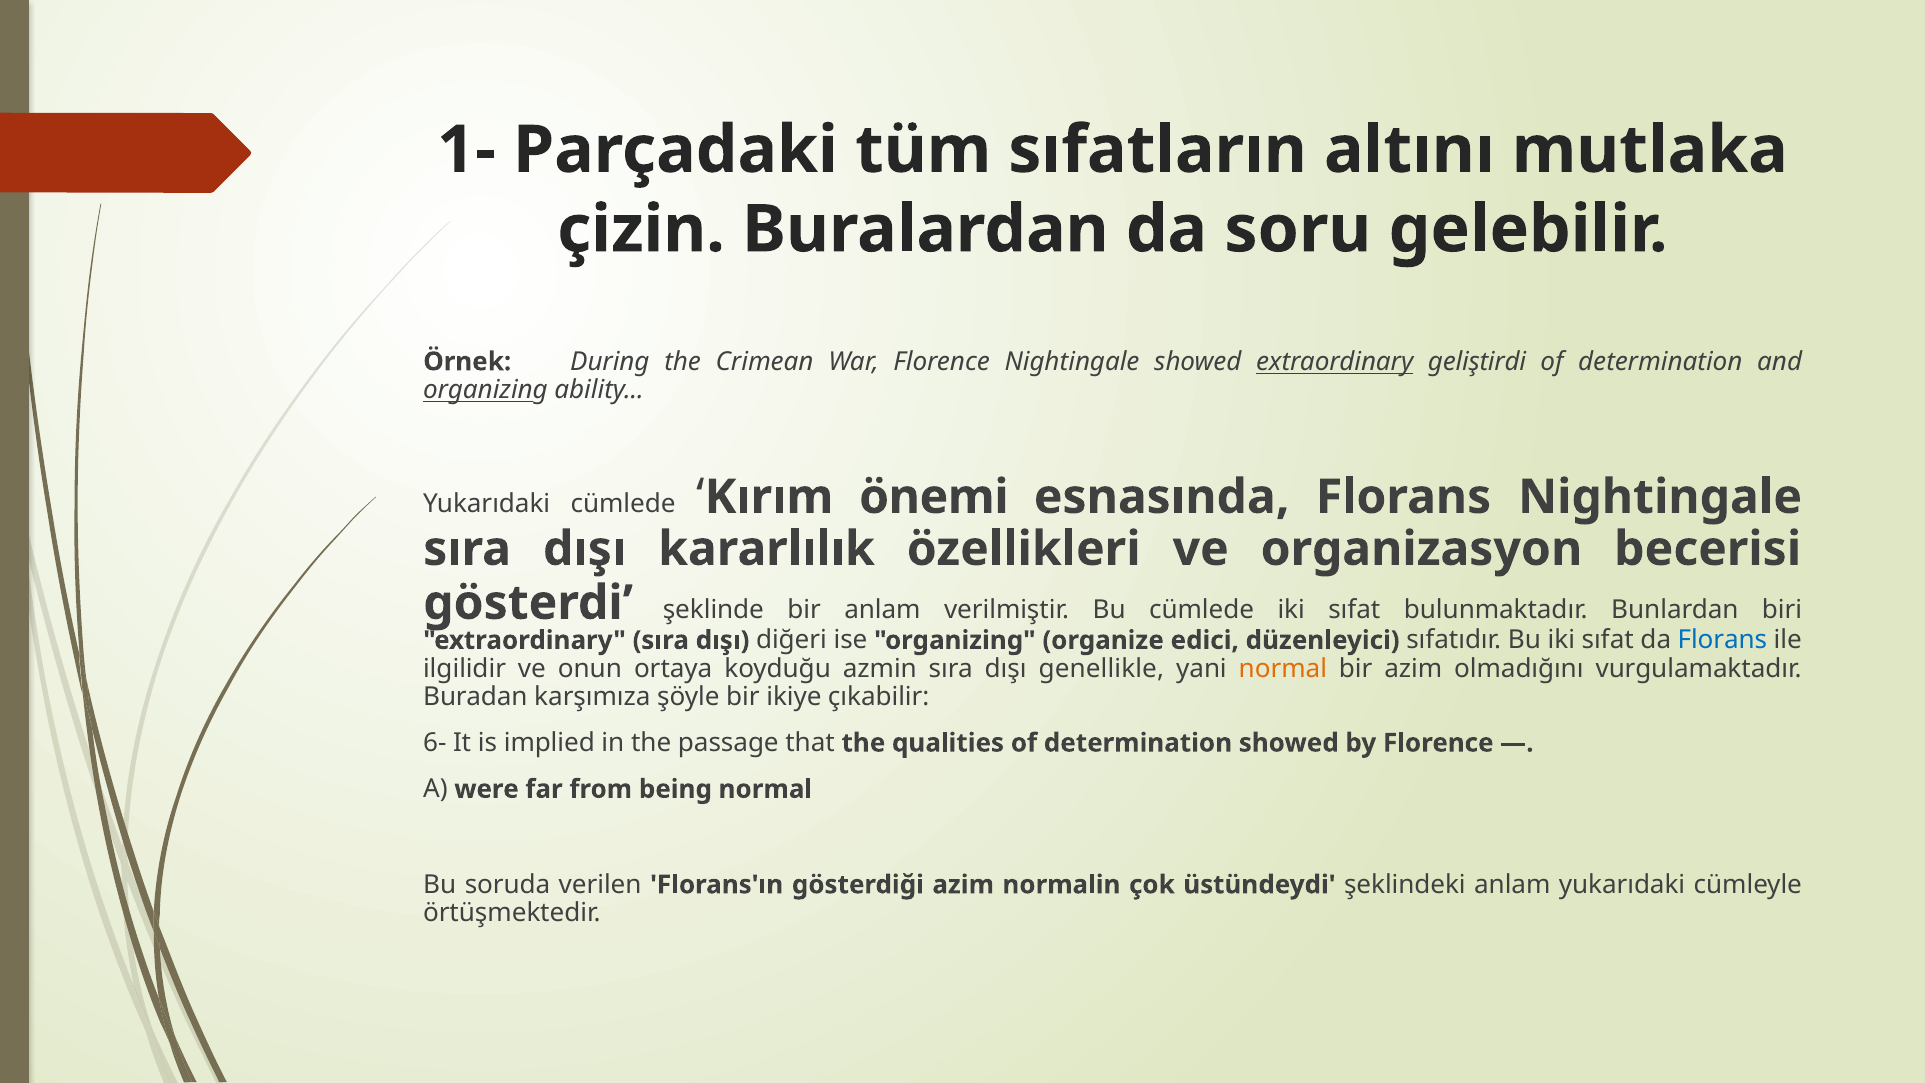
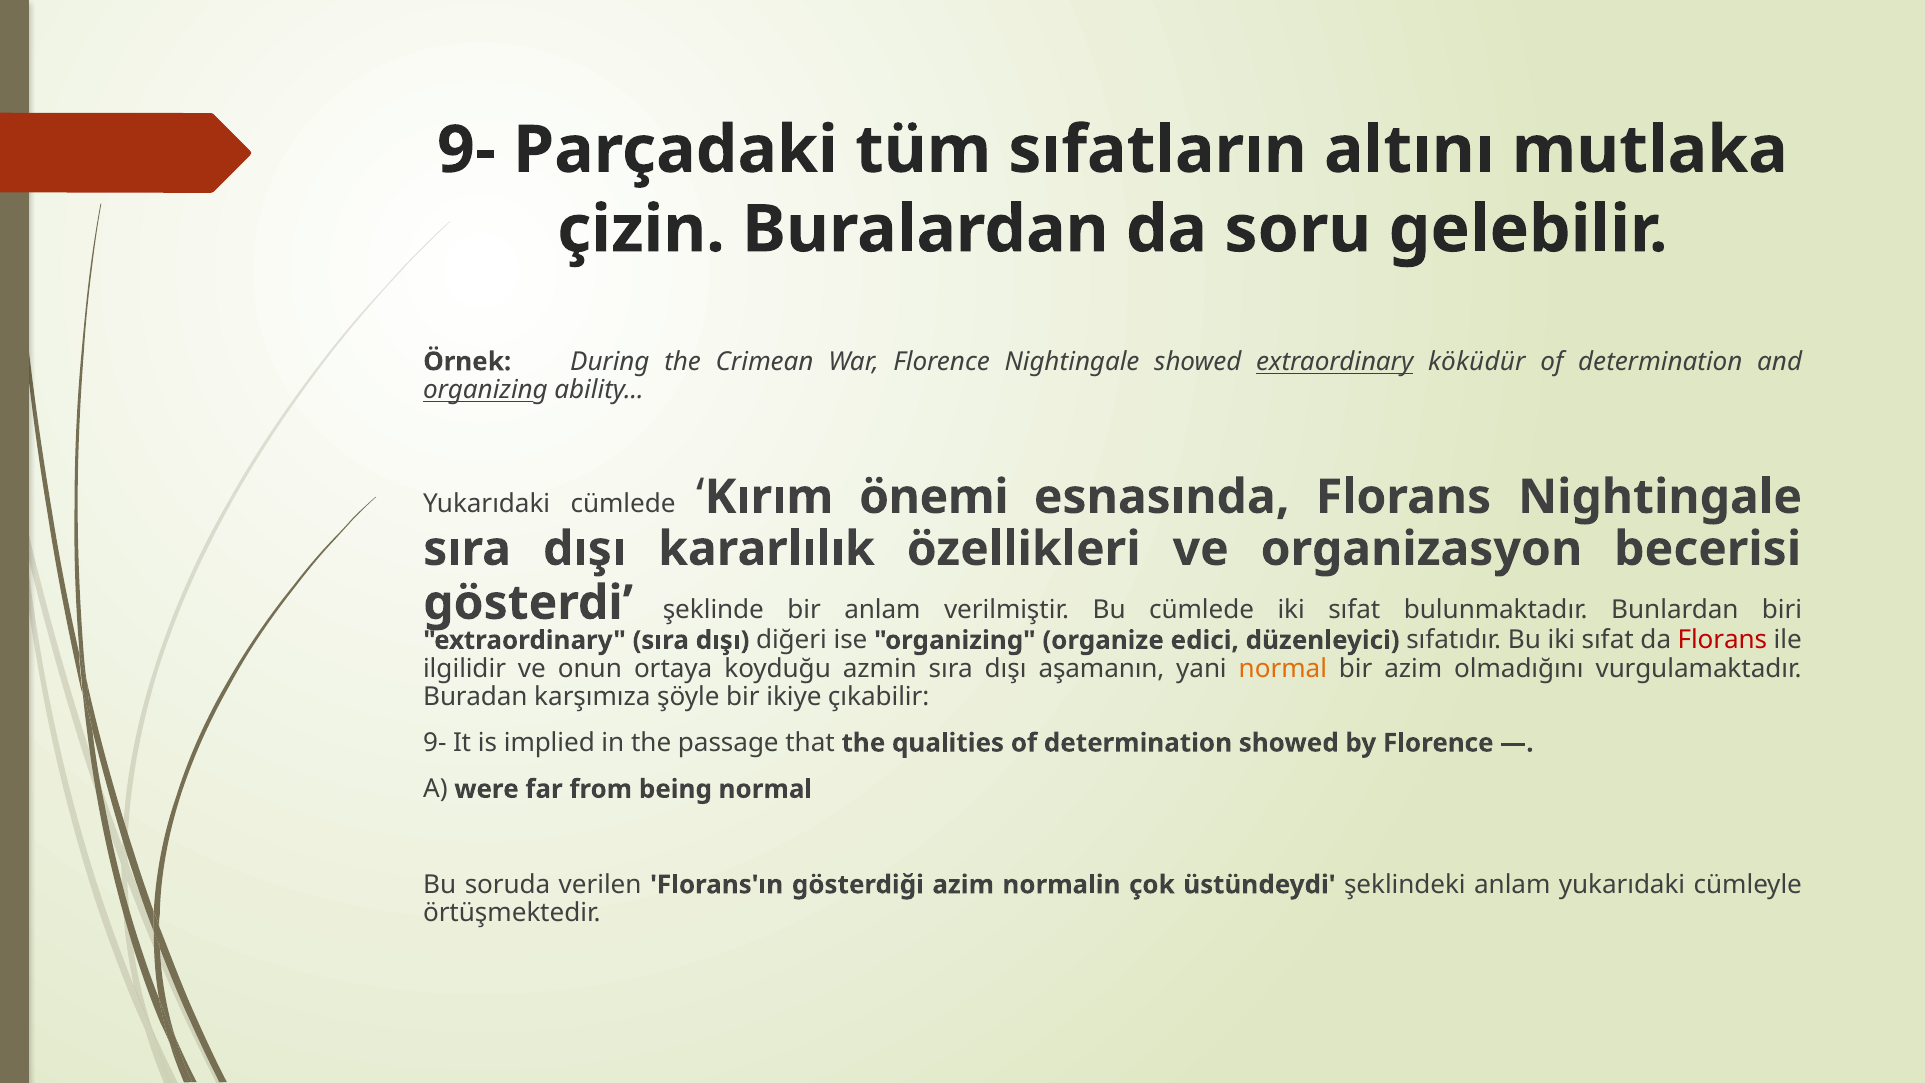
1- at (467, 150): 1- -> 9-
geliştirdi: geliştirdi -> köküdür
Florans at (1722, 640) colour: blue -> red
genellikle: genellikle -> aşamanın
6- at (435, 743): 6- -> 9-
